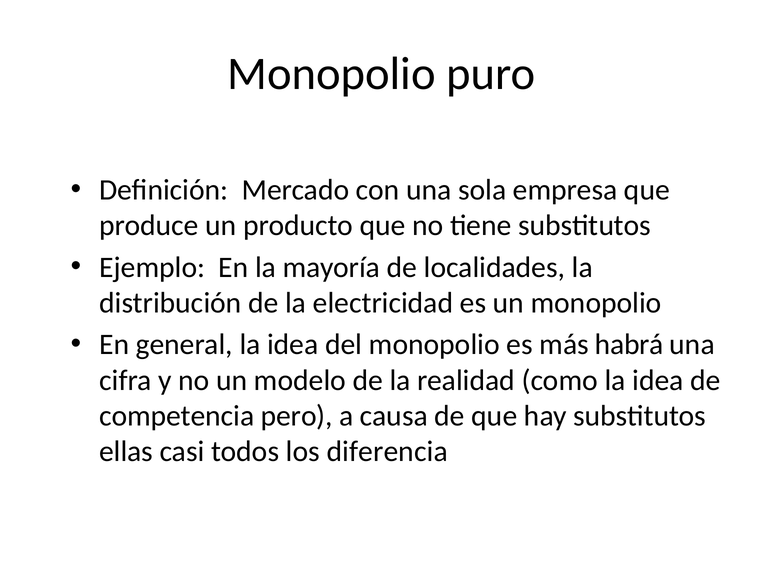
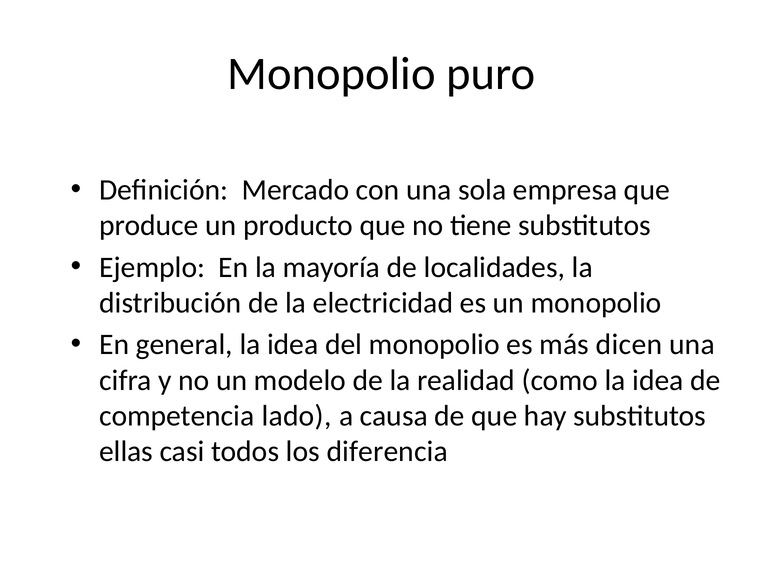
habrá: habrá -> dicen
pero: pero -> lado
